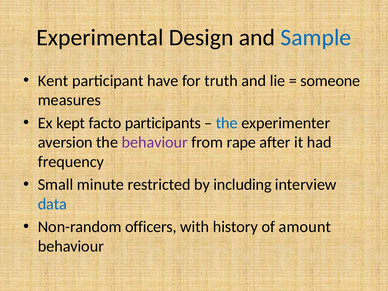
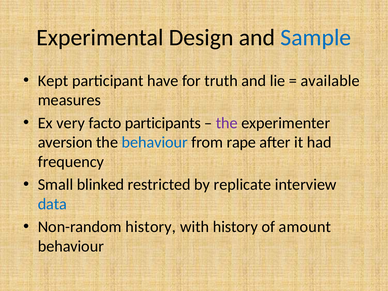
Kent: Kent -> Kept
someone: someone -> available
kept: kept -> very
the at (227, 123) colour: blue -> purple
behaviour at (155, 142) colour: purple -> blue
minute: minute -> blinked
including: including -> replicate
Non-random officers: officers -> history
